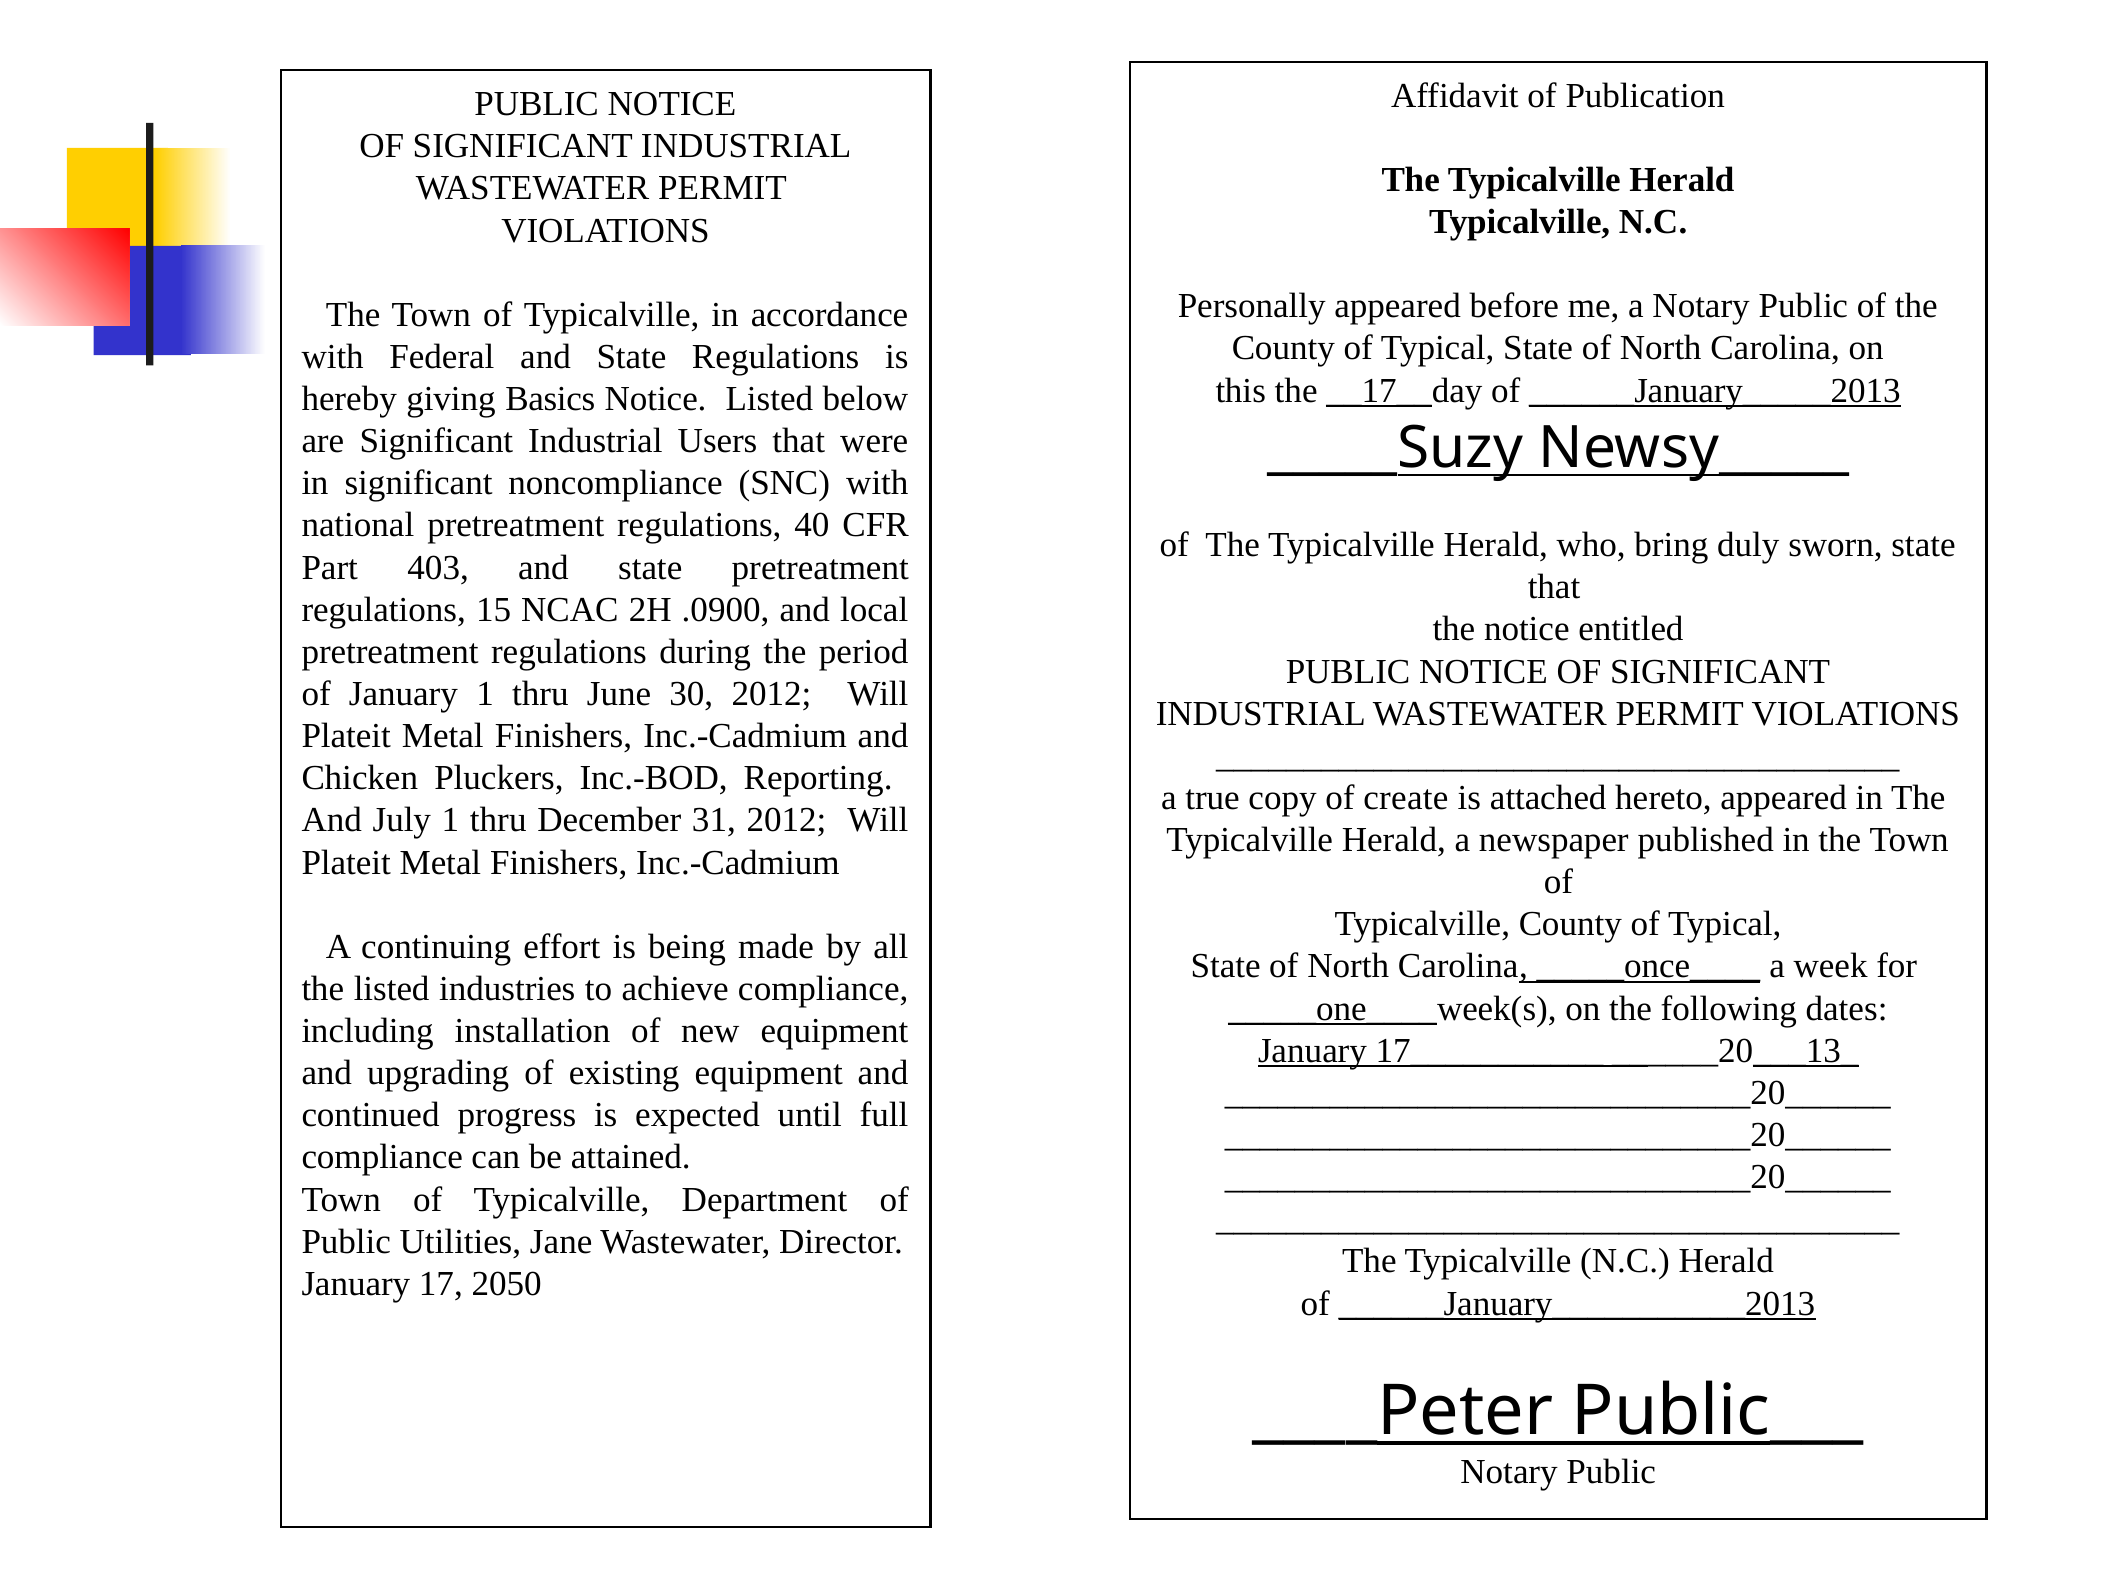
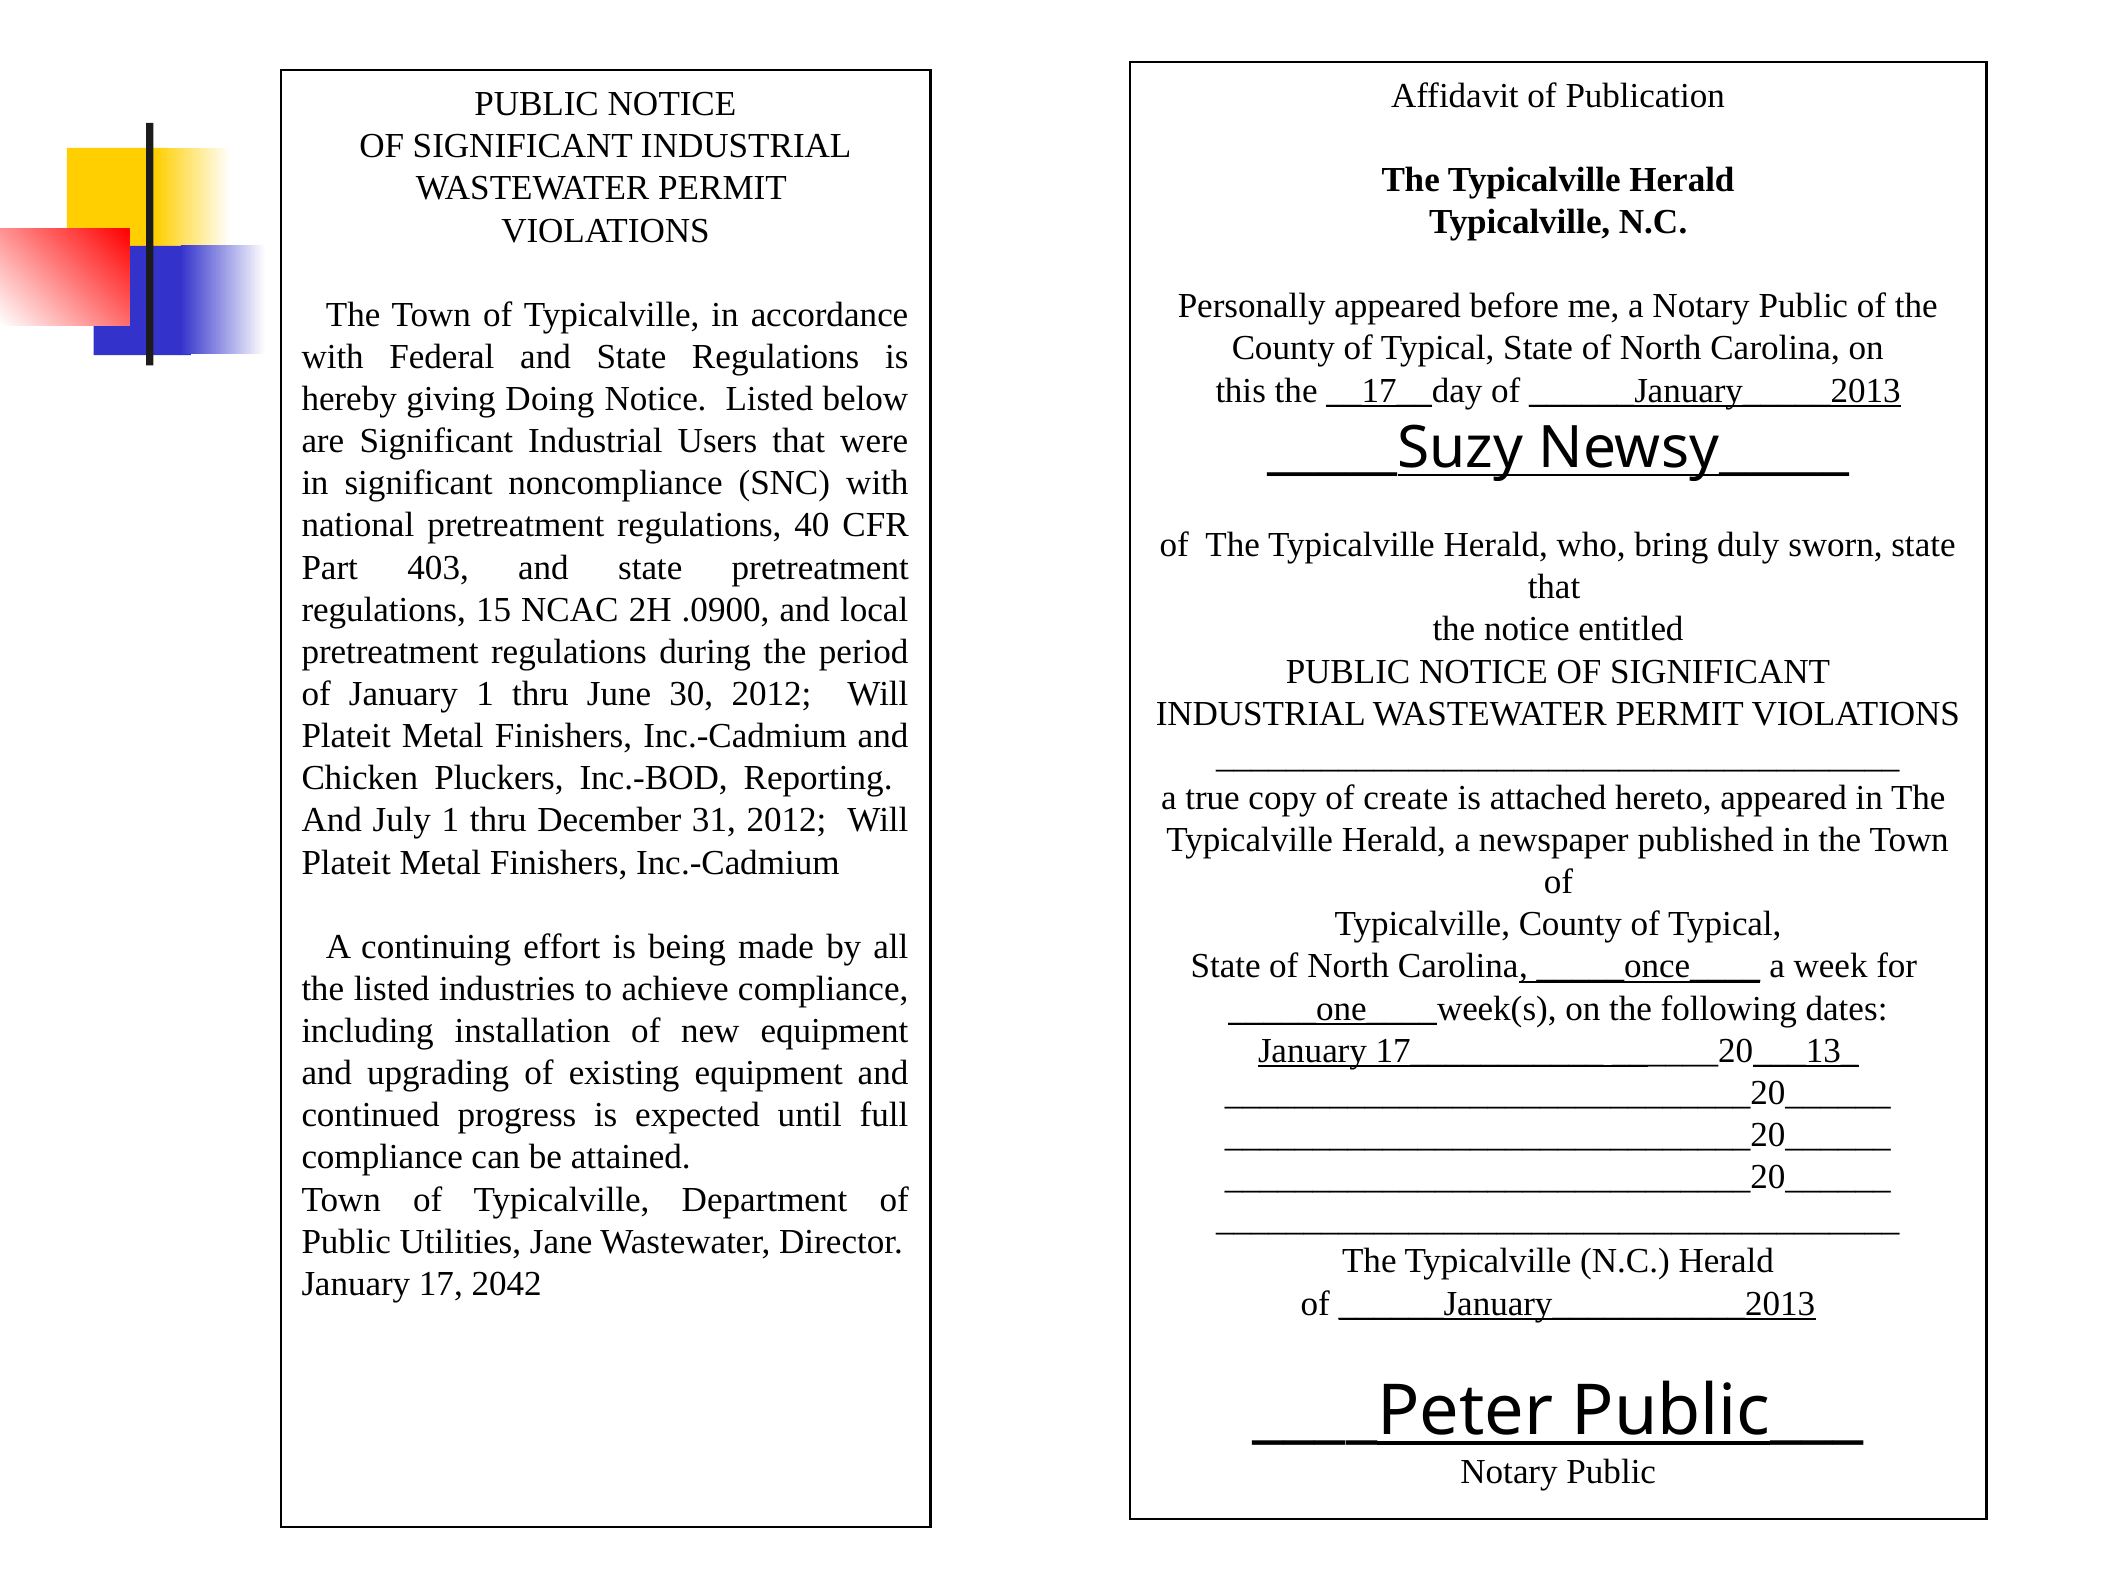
Basics: Basics -> Doing
2050: 2050 -> 2042
